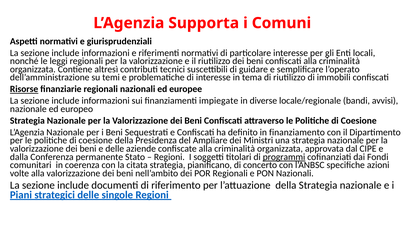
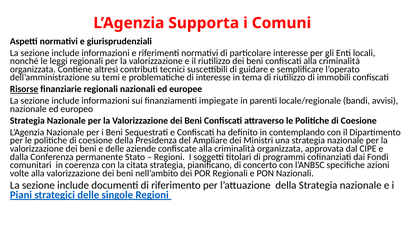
diverse: diverse -> parenti
finanziamento: finanziamento -> contemplando
programmi underline: present -> none
